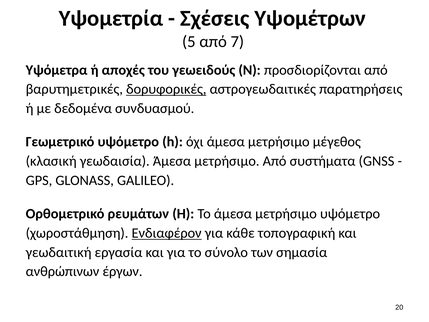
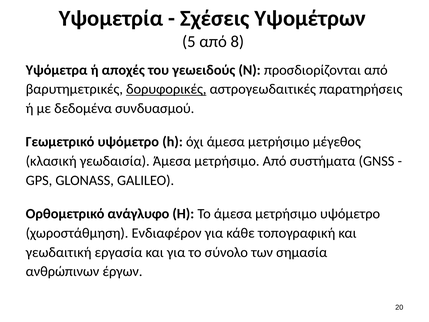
7: 7 -> 8
ρευμάτων: ρευμάτων -> ανάγλυφο
Ενδιαφέρον underline: present -> none
